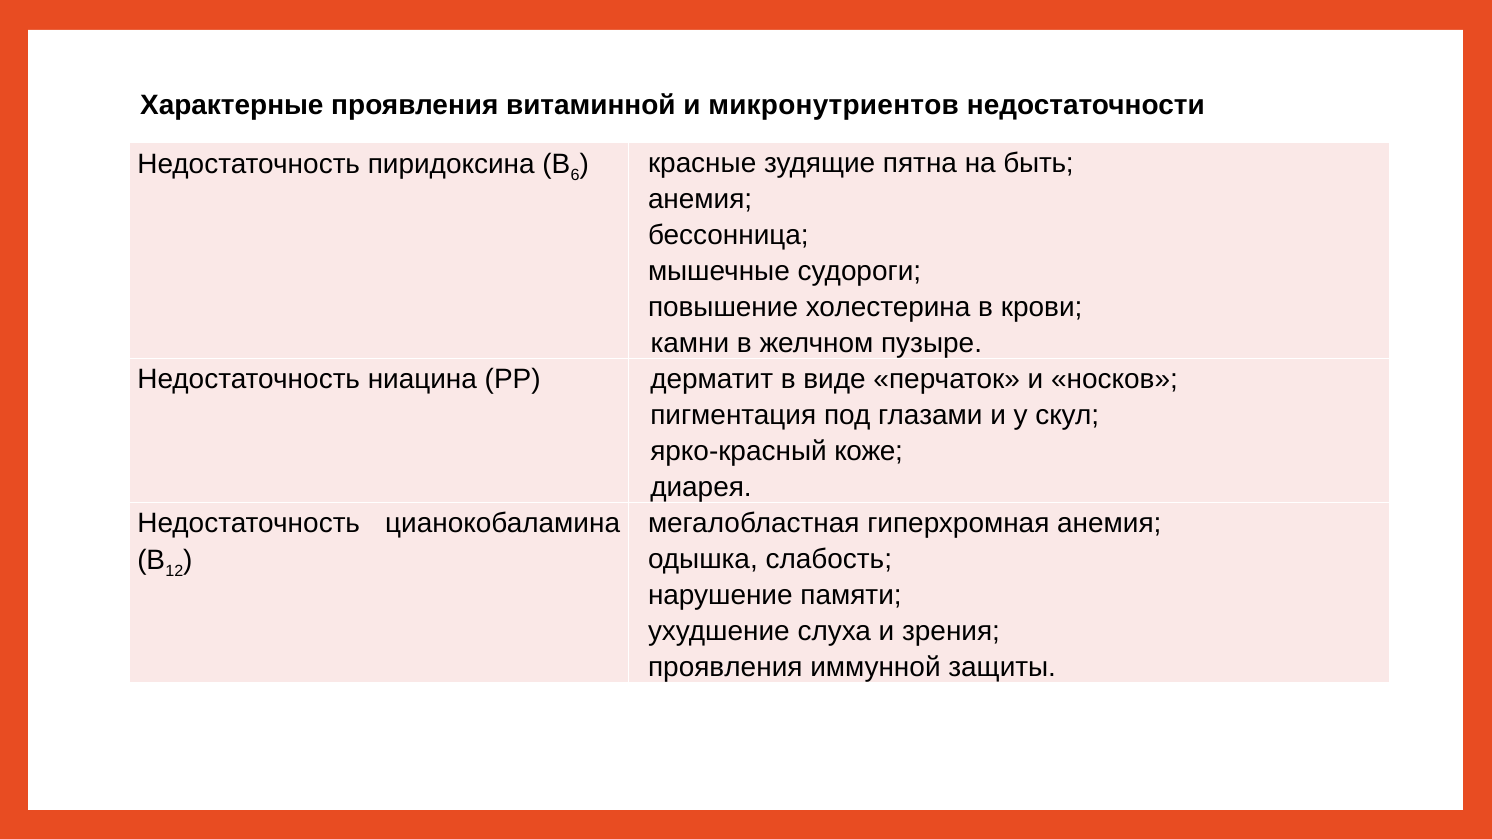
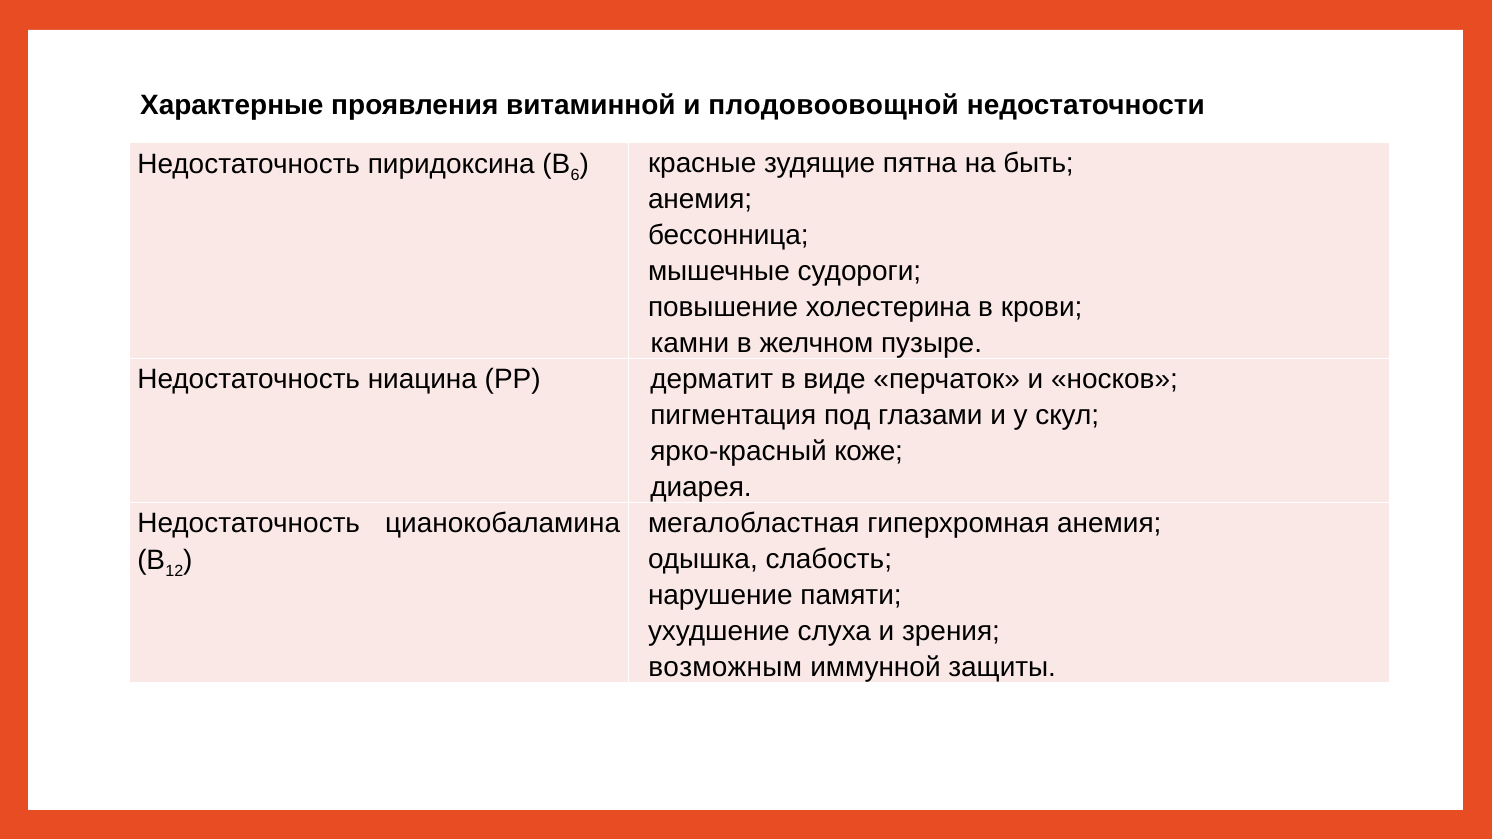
микронутриентов: микронутриентов -> плодовоовощной
проявления at (725, 667): проявления -> возможным
